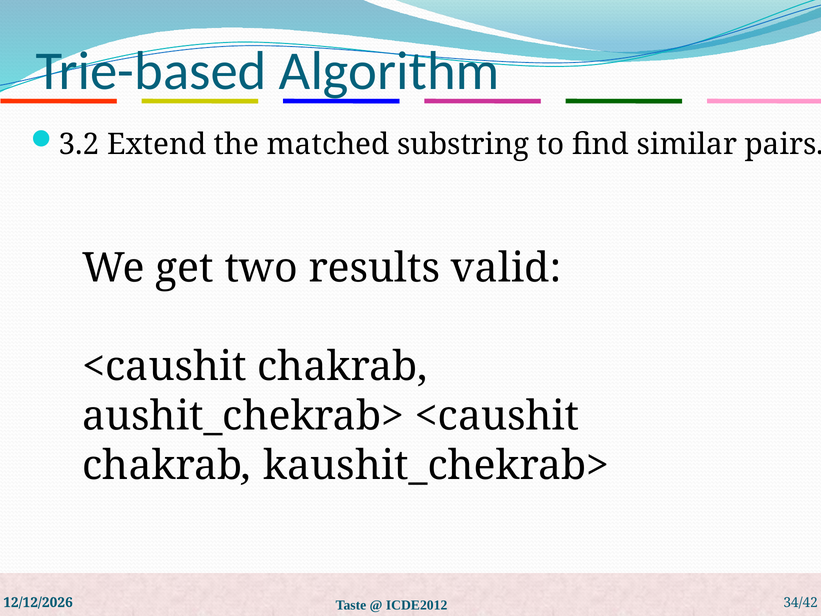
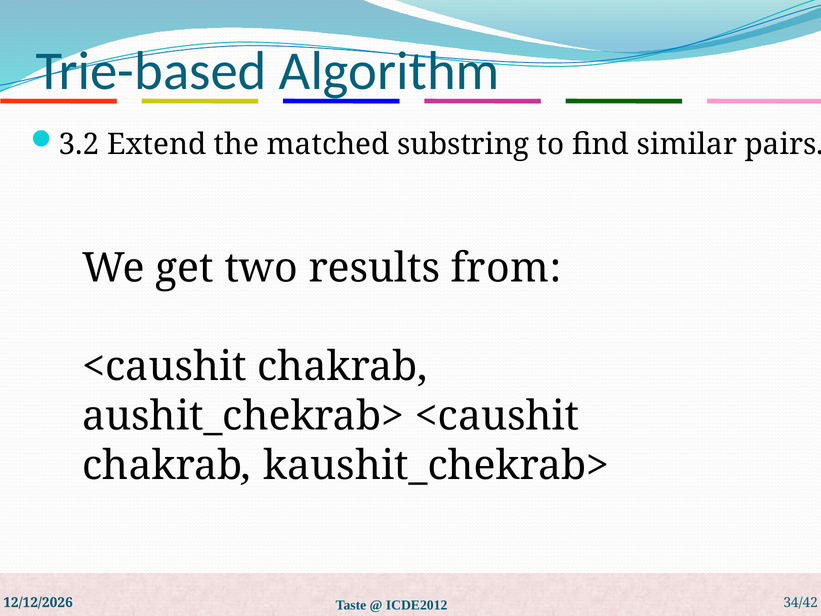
valid: valid -> from
